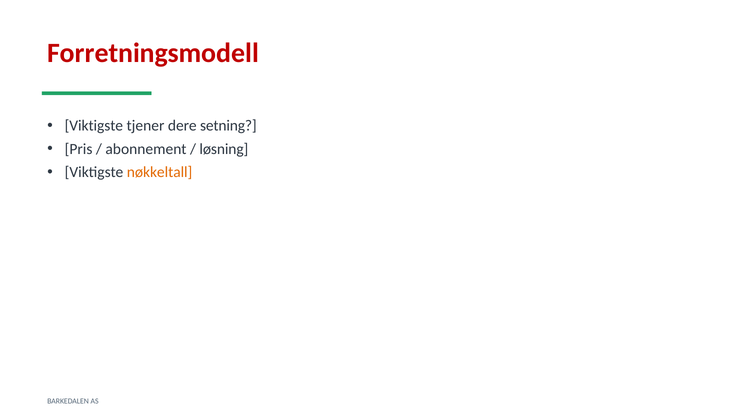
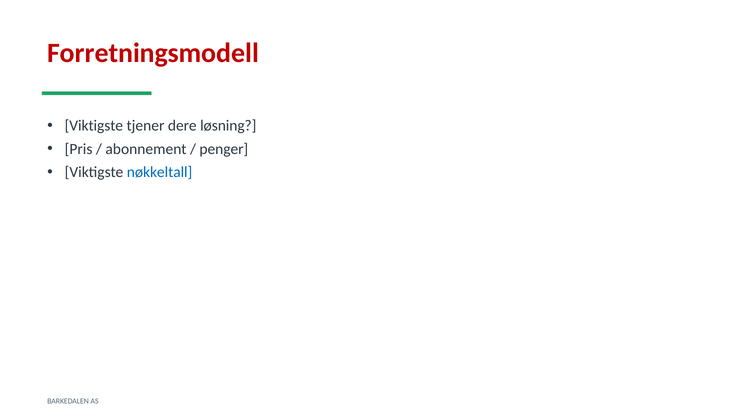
setning: setning -> løsning
løsning: løsning -> penger
nøkkeltall colour: orange -> blue
